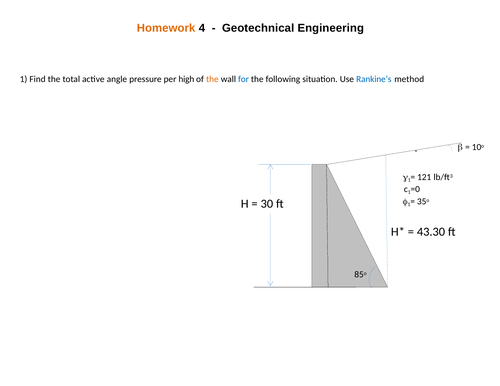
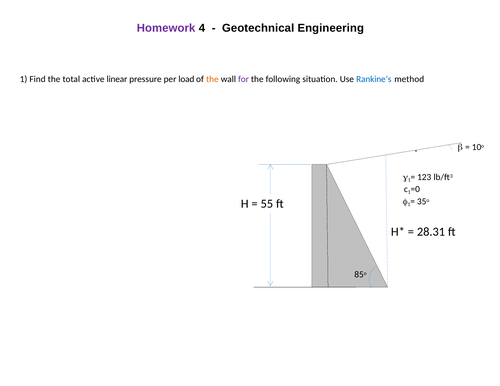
Homework colour: orange -> purple
angle: angle -> linear
high: high -> load
for colour: blue -> purple
121: 121 -> 123
30: 30 -> 55
43.30: 43.30 -> 28.31
